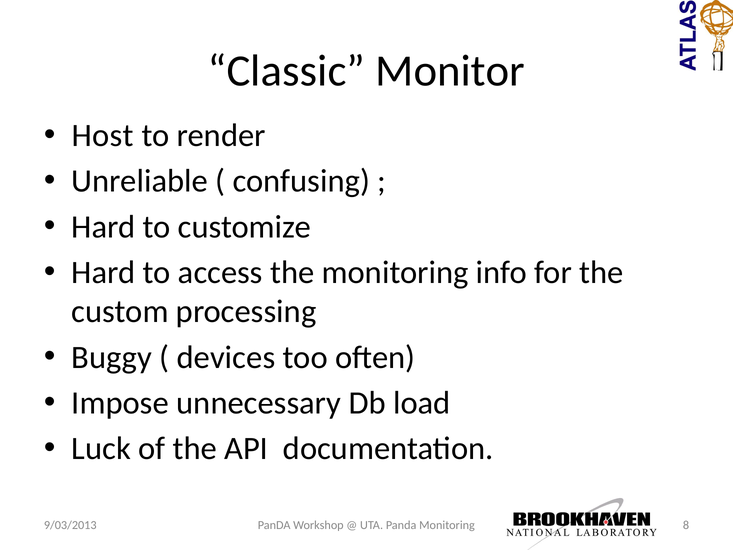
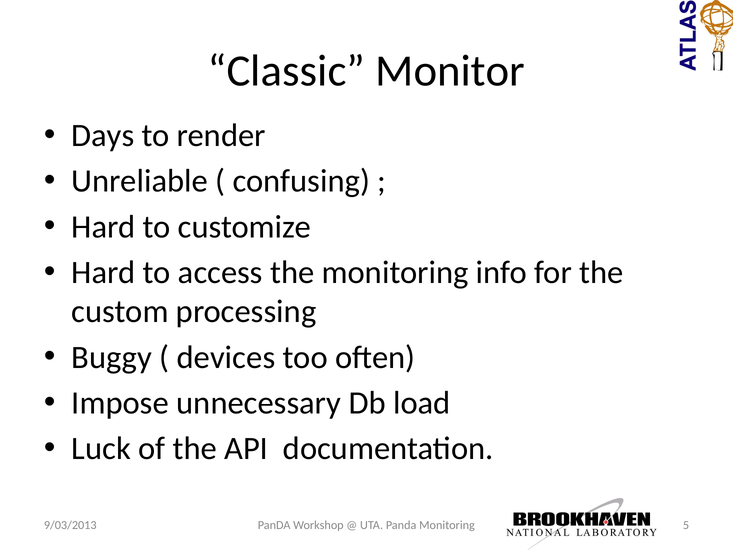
Host: Host -> Days
8: 8 -> 5
